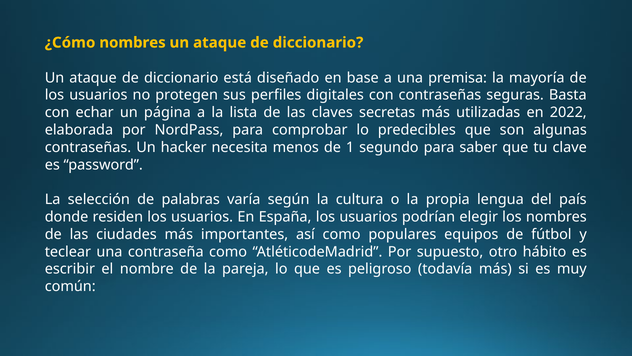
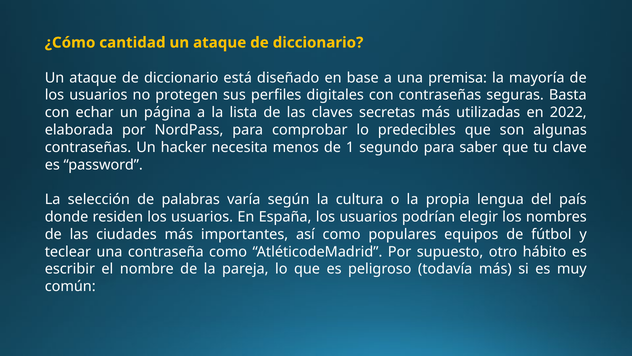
¿Cómo nombres: nombres -> cantidad
